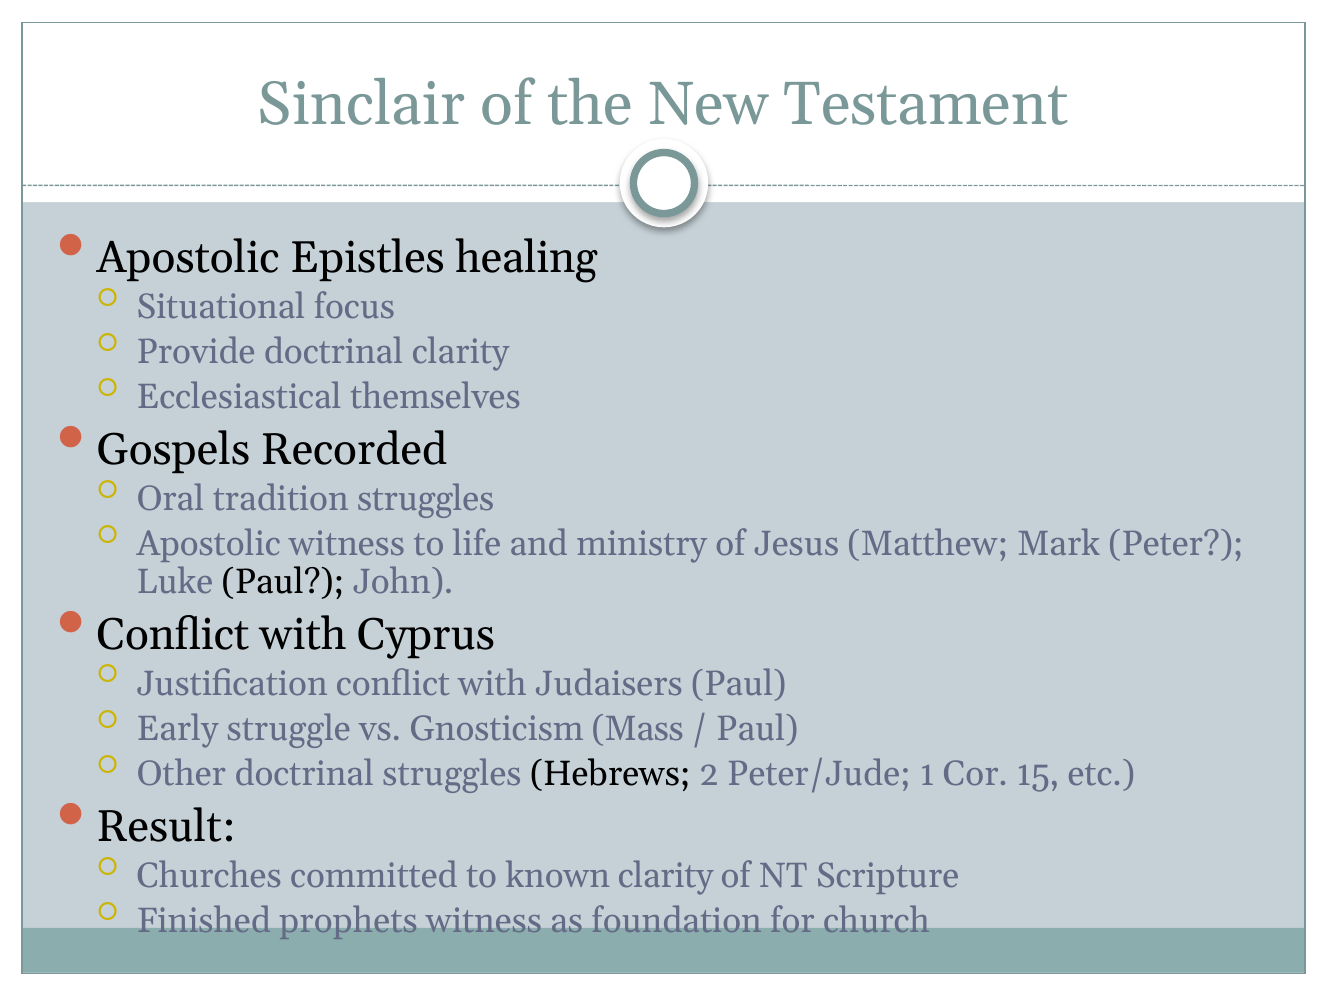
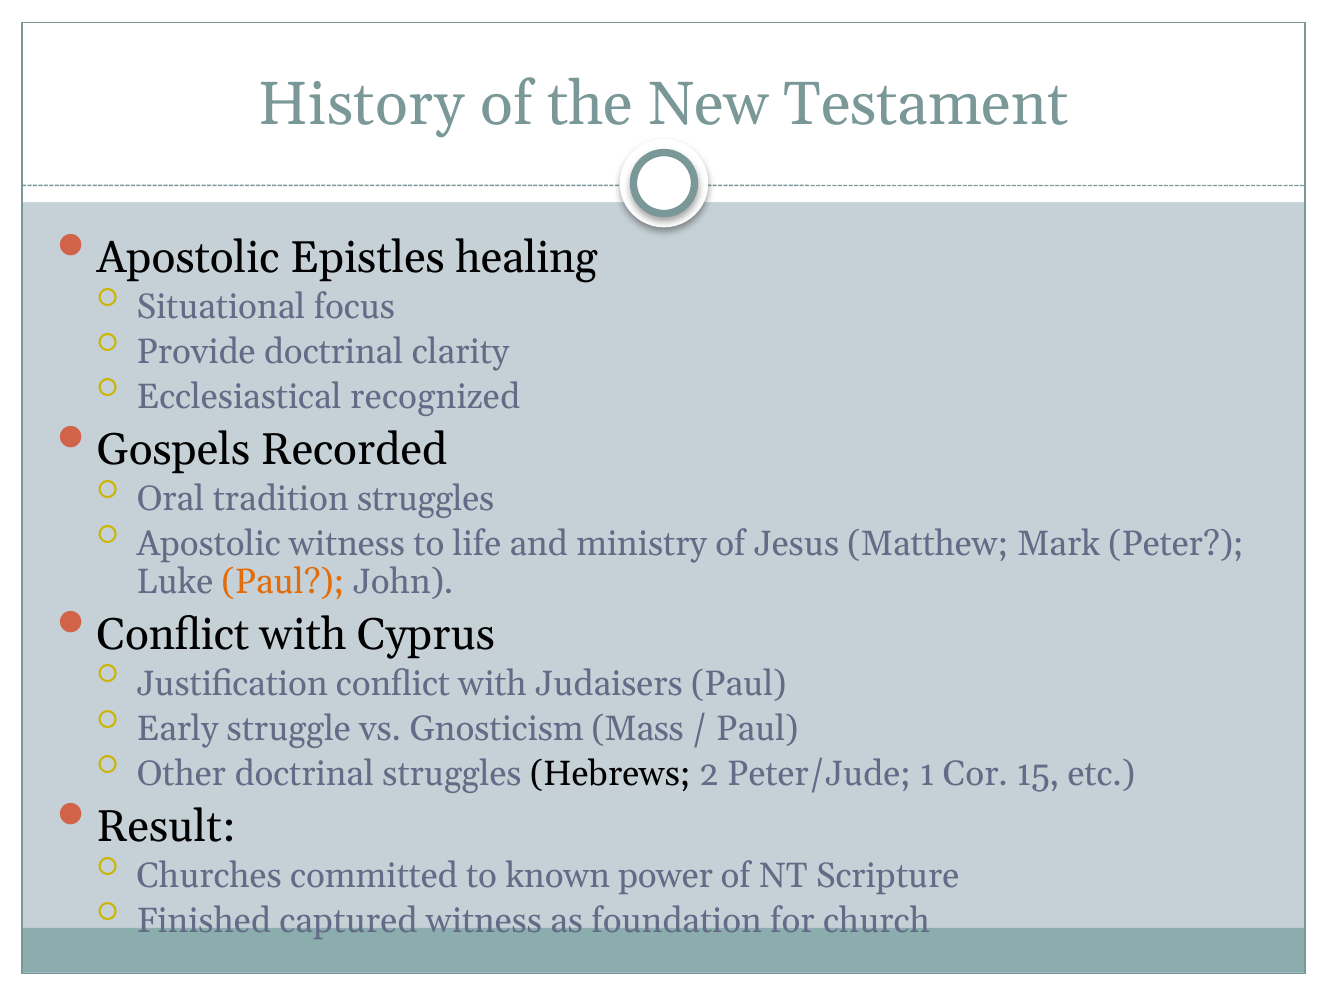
Sinclair: Sinclair -> History
themselves: themselves -> recognized
Paul at (283, 582) colour: black -> orange
known clarity: clarity -> power
prophets: prophets -> captured
